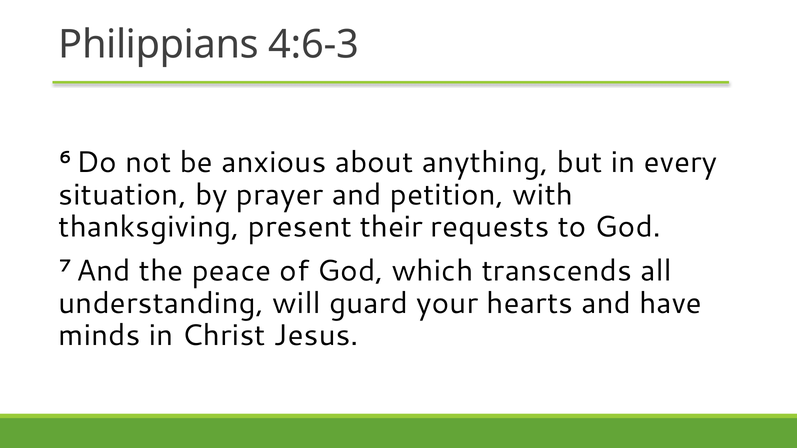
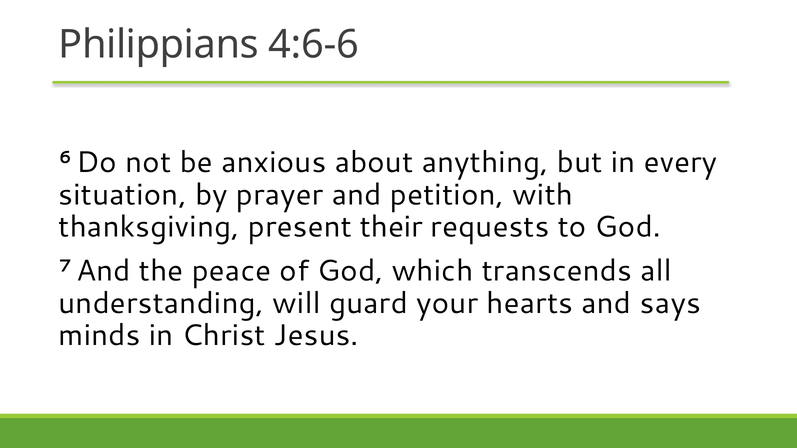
4:6-3: 4:6-3 -> 4:6-6
have: have -> says
